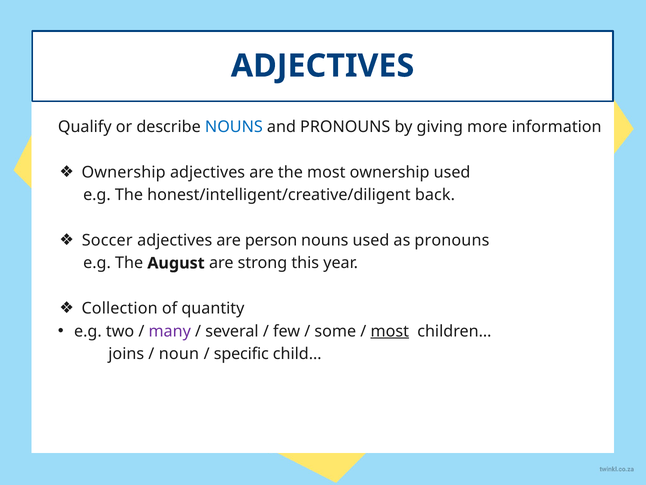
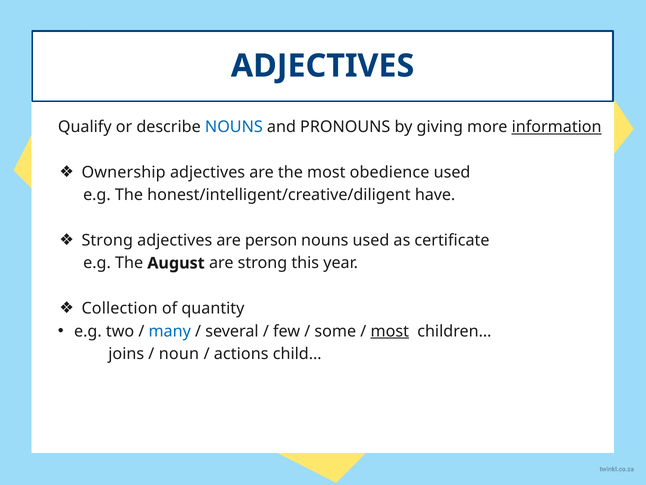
information underline: none -> present
most ownership: ownership -> obedience
back: back -> have
Soccer at (107, 240): Soccer -> Strong
as pronouns: pronouns -> certificate
many colour: purple -> blue
specific: specific -> actions
